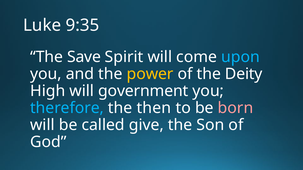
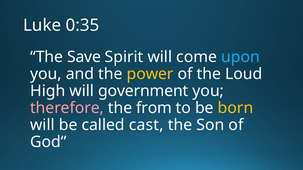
9:35: 9:35 -> 0:35
Deity: Deity -> Loud
therefore colour: light blue -> pink
then: then -> from
born colour: pink -> yellow
give: give -> cast
